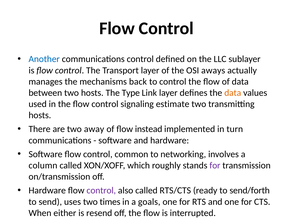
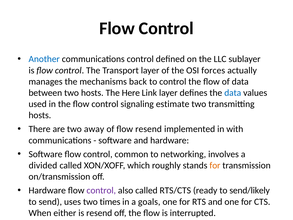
aways: aways -> forces
Type: Type -> Here
data at (233, 93) colour: orange -> blue
flow instead: instead -> resend
turn: turn -> with
column: column -> divided
for at (215, 165) colour: purple -> orange
send/forth: send/forth -> send/likely
